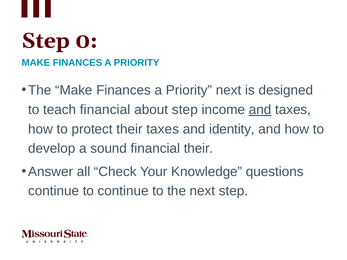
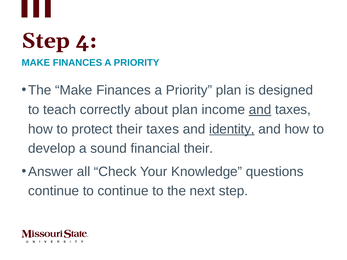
0: 0 -> 4
Priority next: next -> plan
teach financial: financial -> correctly
about step: step -> plan
identity underline: none -> present
